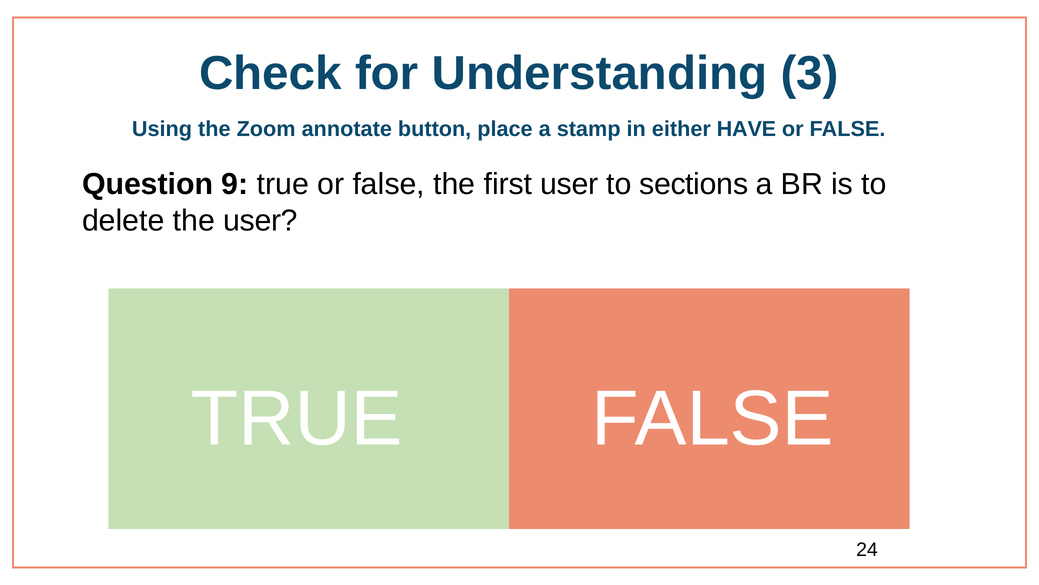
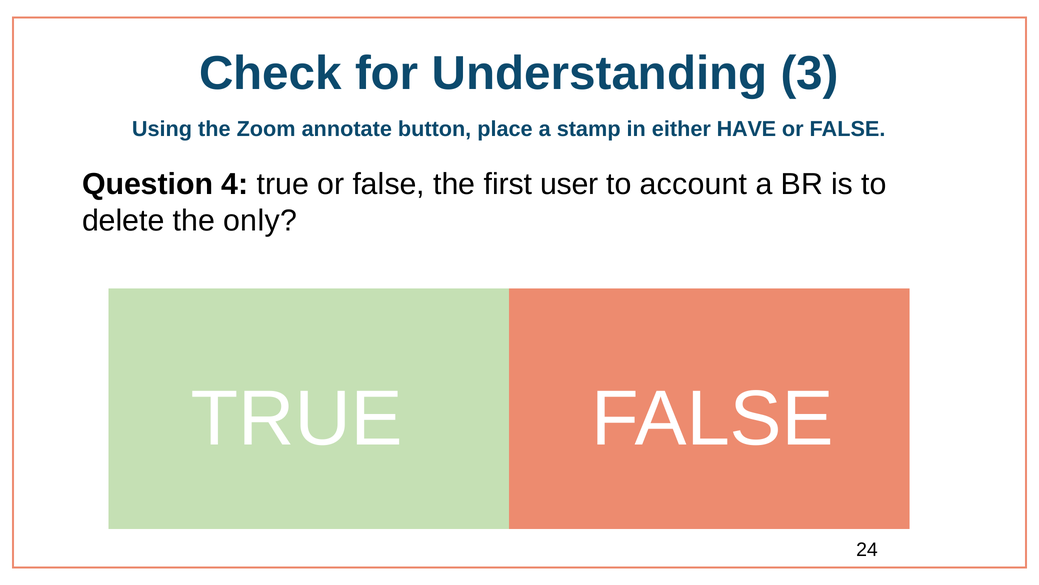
9: 9 -> 4
sections: sections -> account
the user: user -> only
